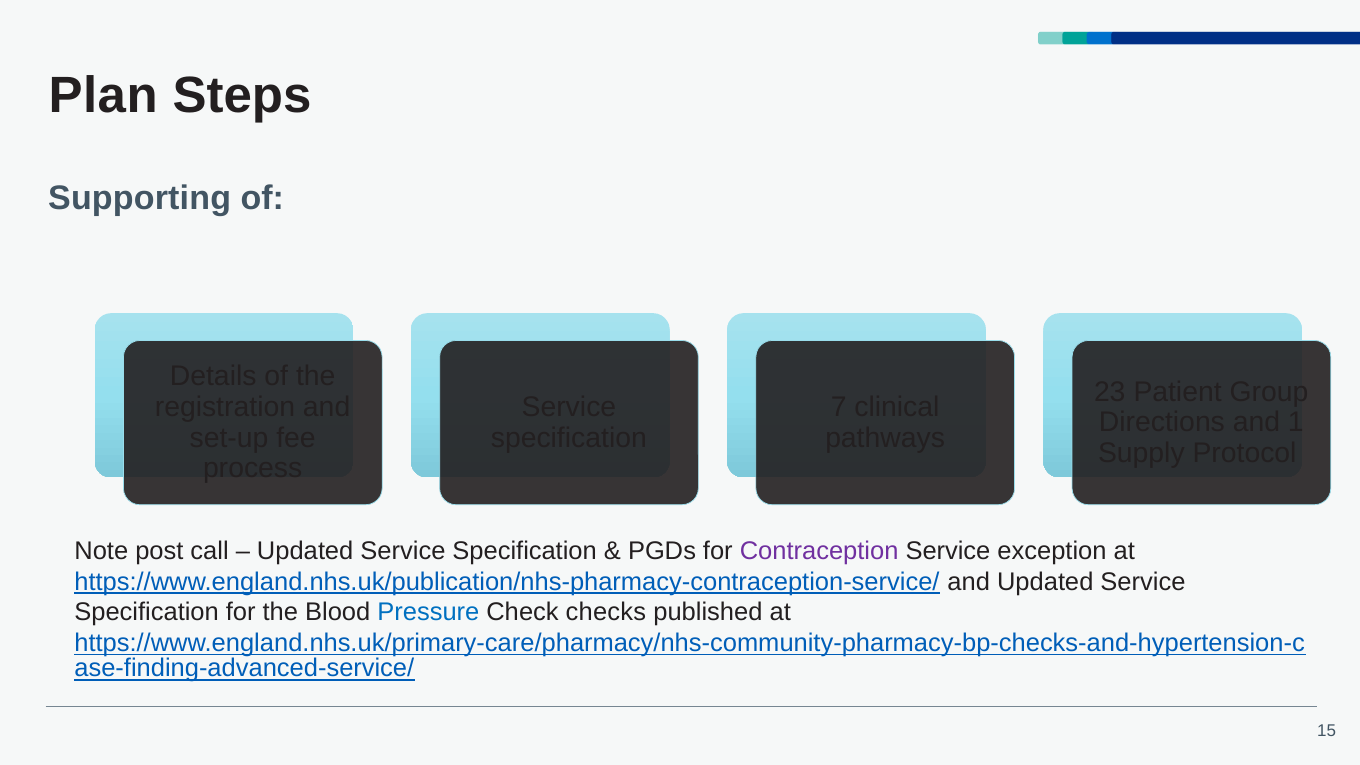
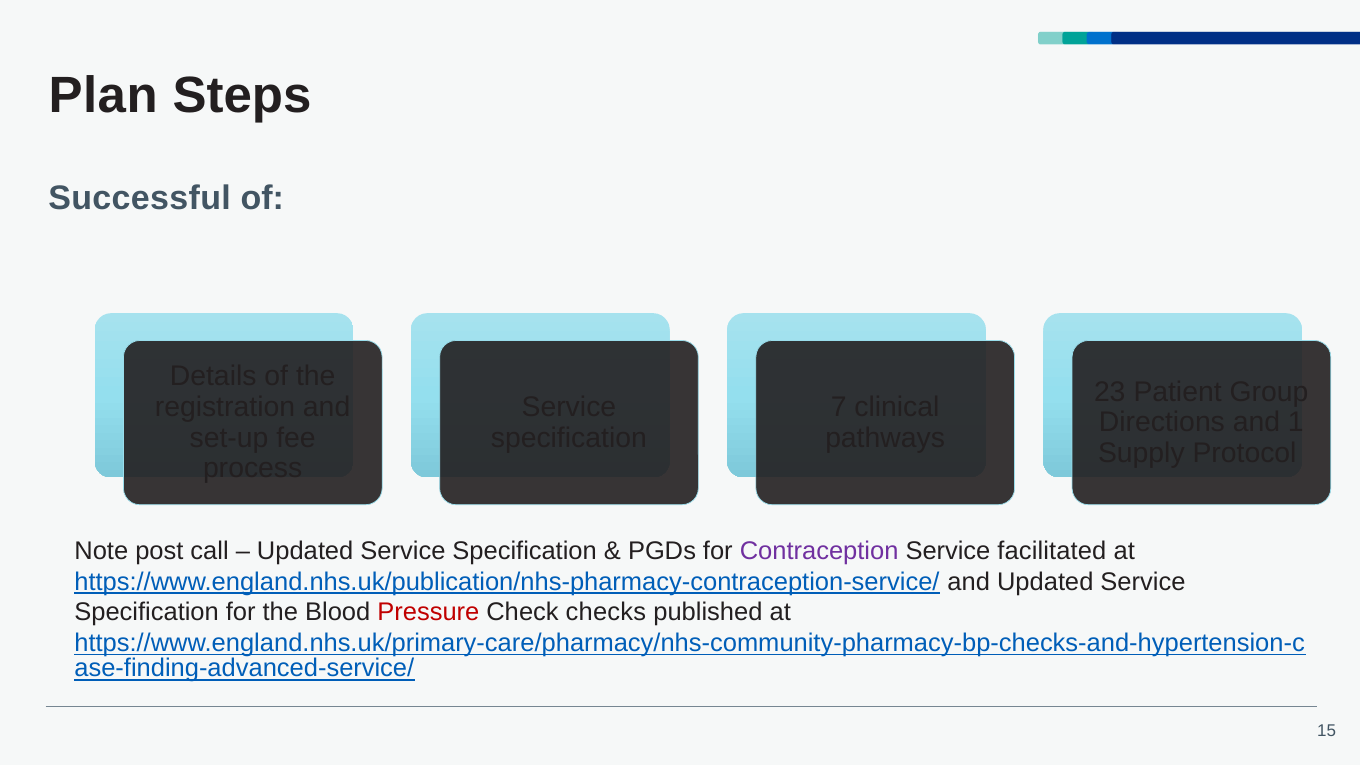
Supporting: Supporting -> Successful
exception: exception -> facilitated
Pressure colour: blue -> red
